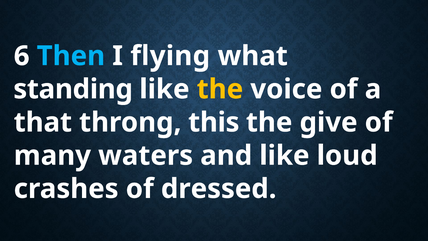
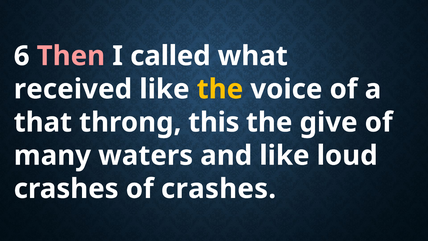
Then colour: light blue -> pink
flying: flying -> called
standing: standing -> received
of dressed: dressed -> crashes
